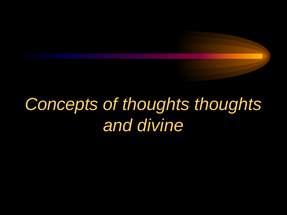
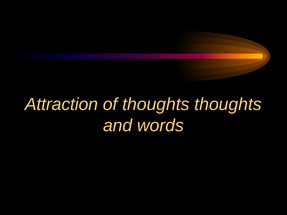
Concepts: Concepts -> Attraction
divine: divine -> words
